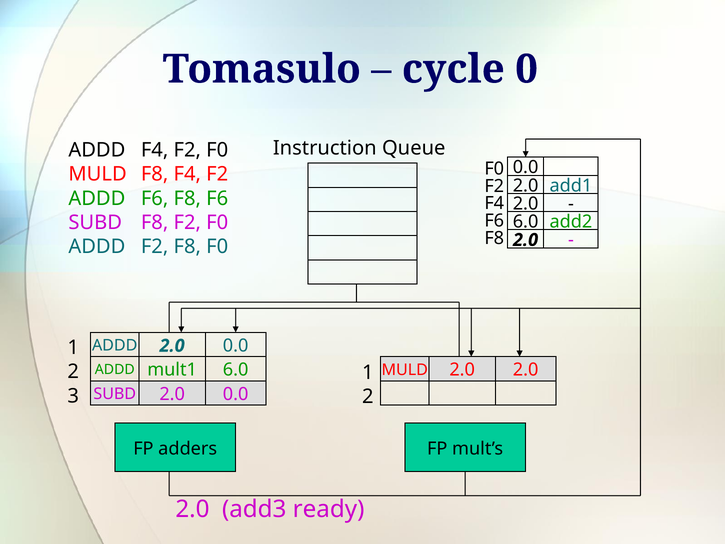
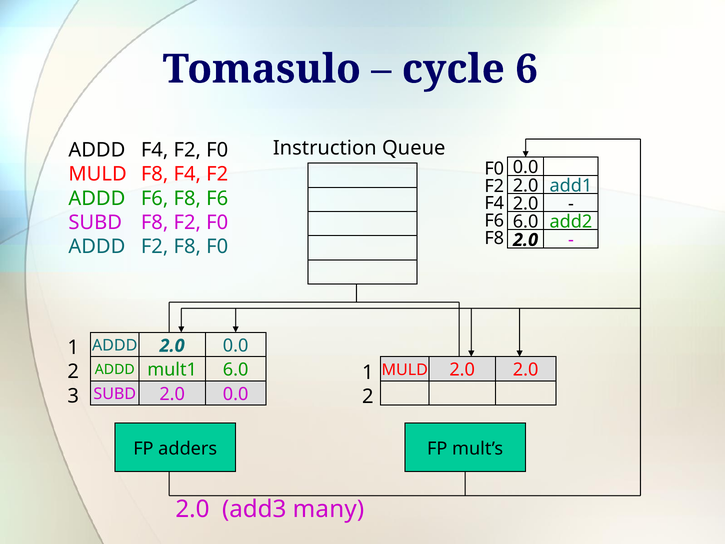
0: 0 -> 6
ready: ready -> many
